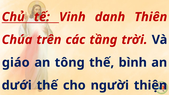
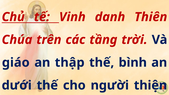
tông: tông -> thập
